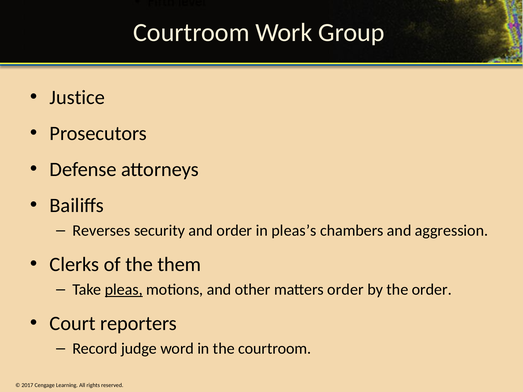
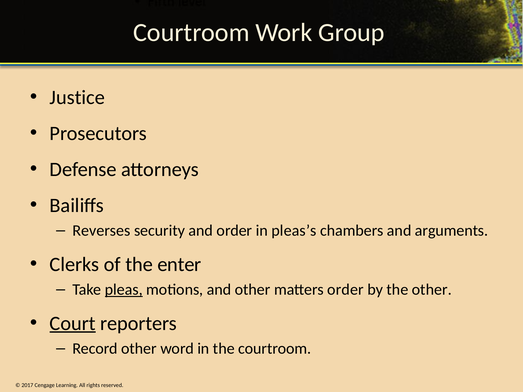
aggression: aggression -> arguments
them: them -> enter
the order: order -> other
Court underline: none -> present
Record judge: judge -> other
